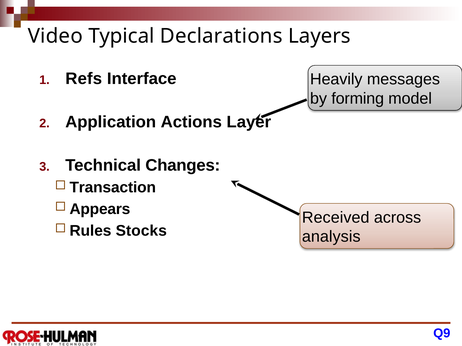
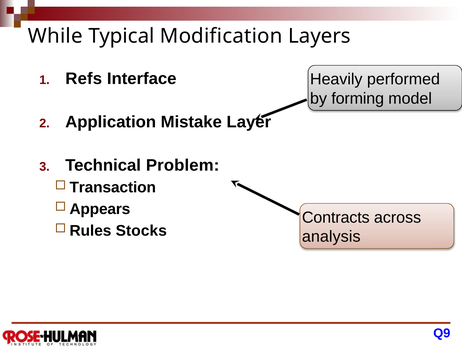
Video: Video -> While
Declarations: Declarations -> Modification
messages: messages -> performed
Actions: Actions -> Mistake
Changes: Changes -> Problem
Received: Received -> Contracts
